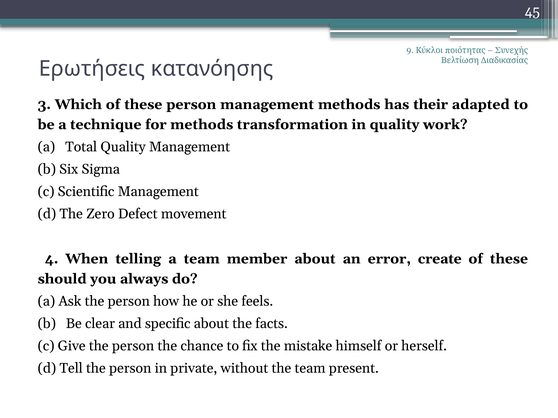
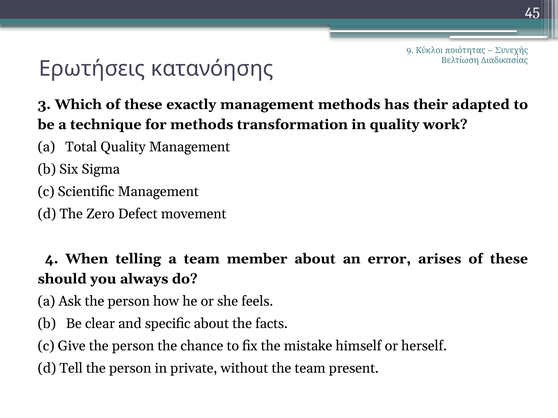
these person: person -> exactly
create: create -> arises
